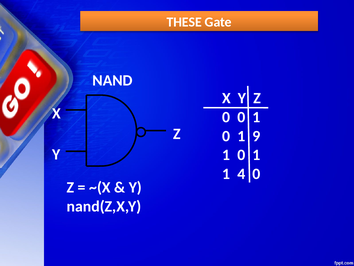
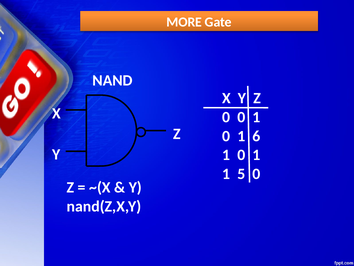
THESE: THESE -> MORE
9: 9 -> 6
4: 4 -> 5
